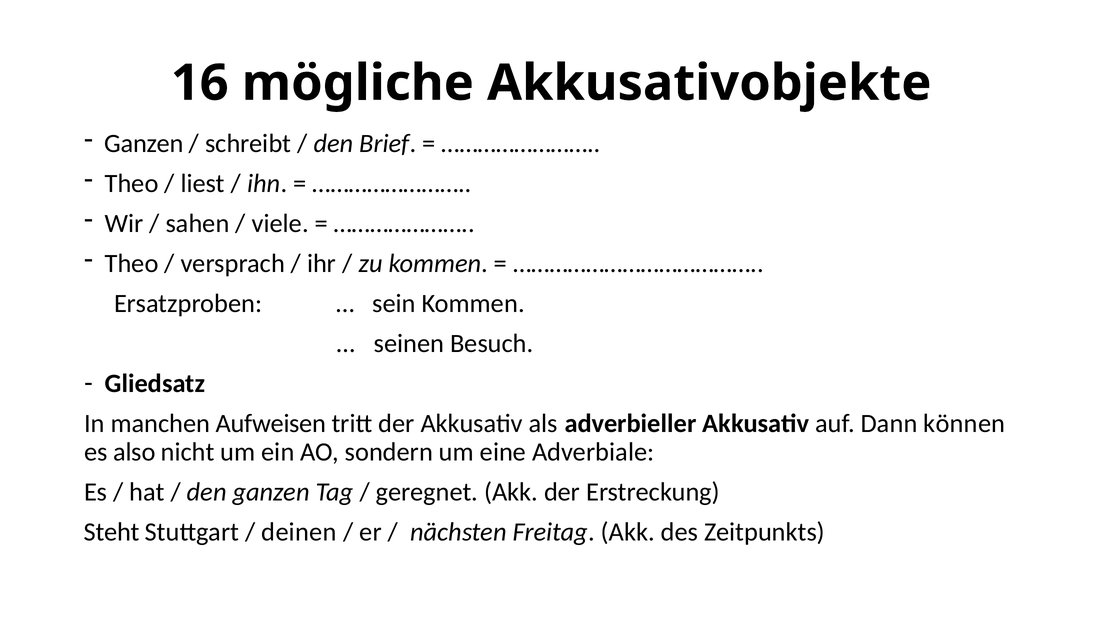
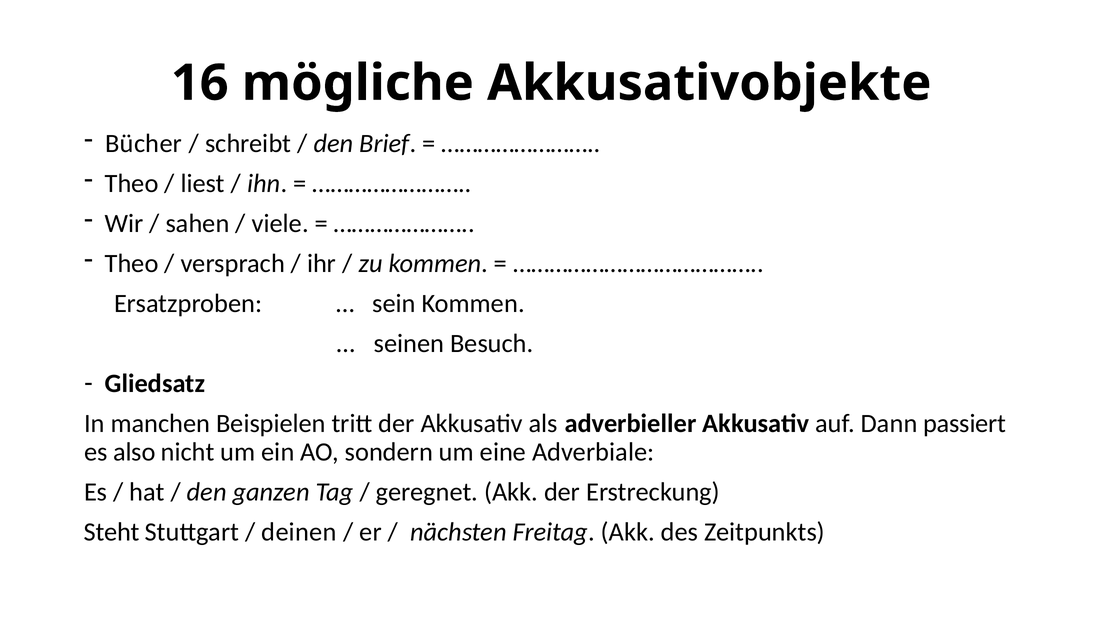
Ganzen at (144, 144): Ganzen -> Bücher
Aufweisen: Aufweisen -> Beispielen
können: können -> passiert
